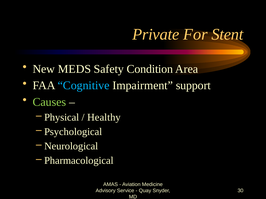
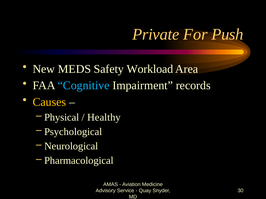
Stent: Stent -> Push
Condition: Condition -> Workload
support: support -> records
Causes colour: light green -> yellow
